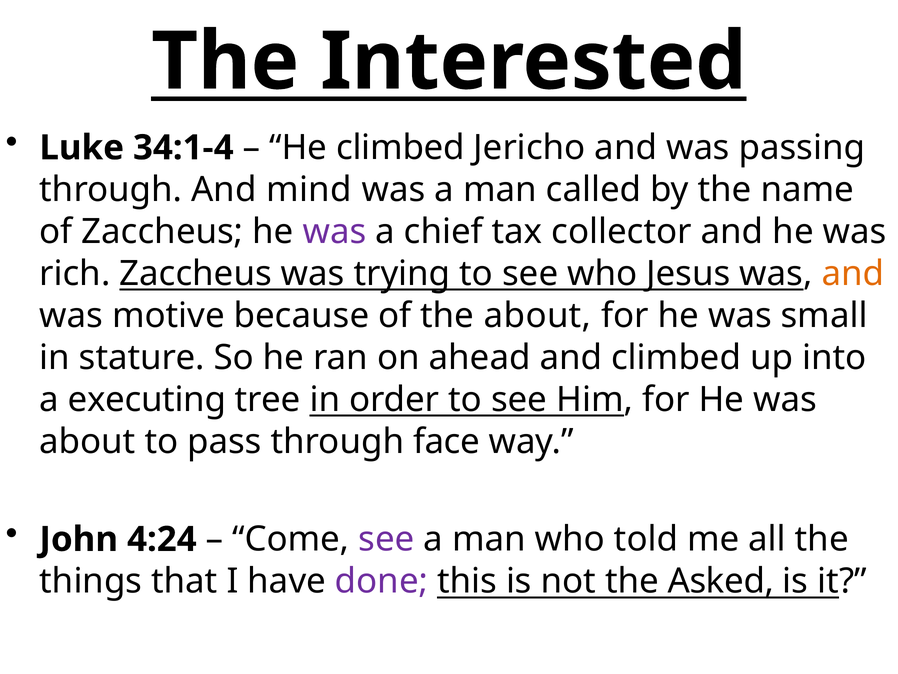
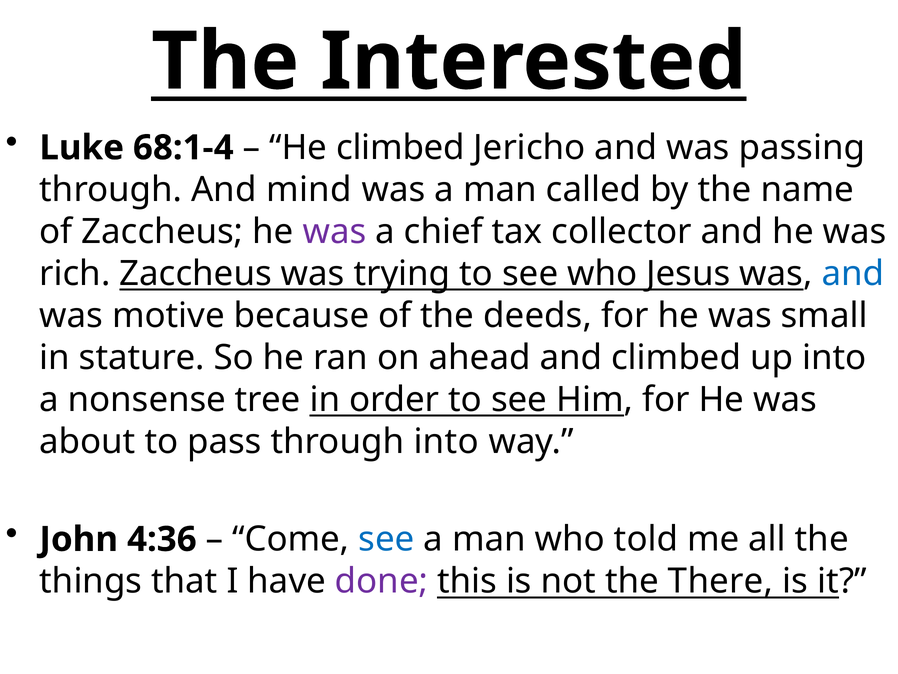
34:1-4: 34:1-4 -> 68:1-4
and at (853, 273) colour: orange -> blue
the about: about -> deeds
executing: executing -> nonsense
through face: face -> into
4:24: 4:24 -> 4:36
see at (386, 539) colour: purple -> blue
Asked: Asked -> There
